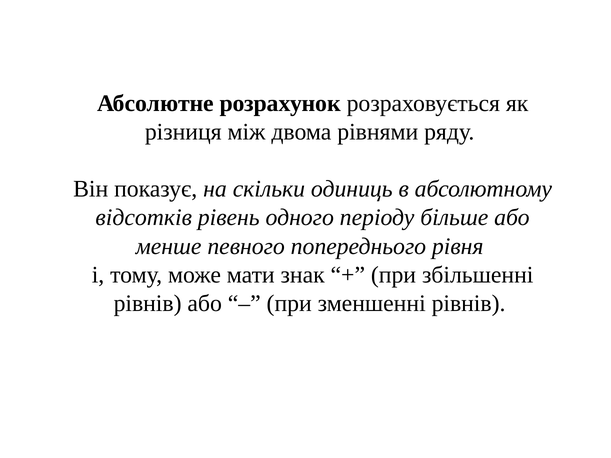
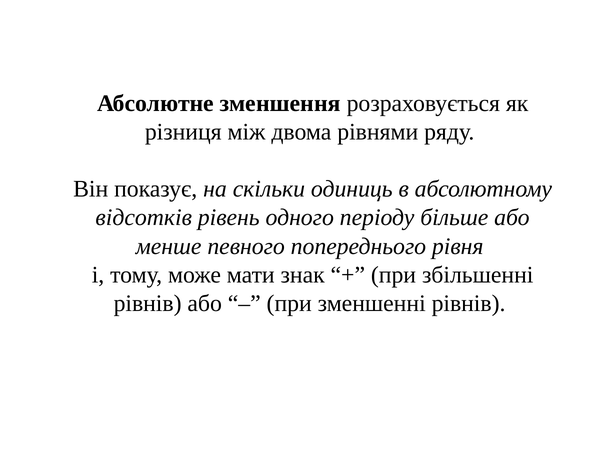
розрахунок: розрахунок -> зменшення
